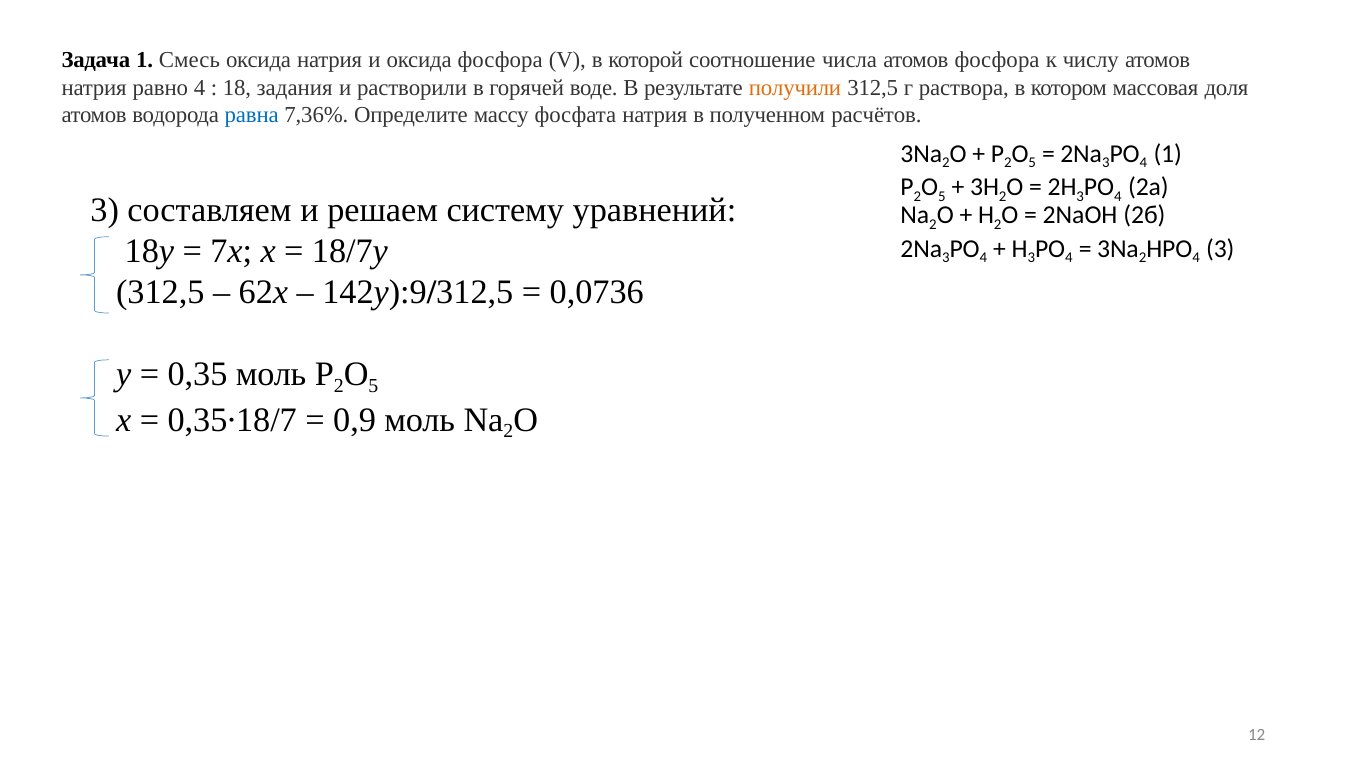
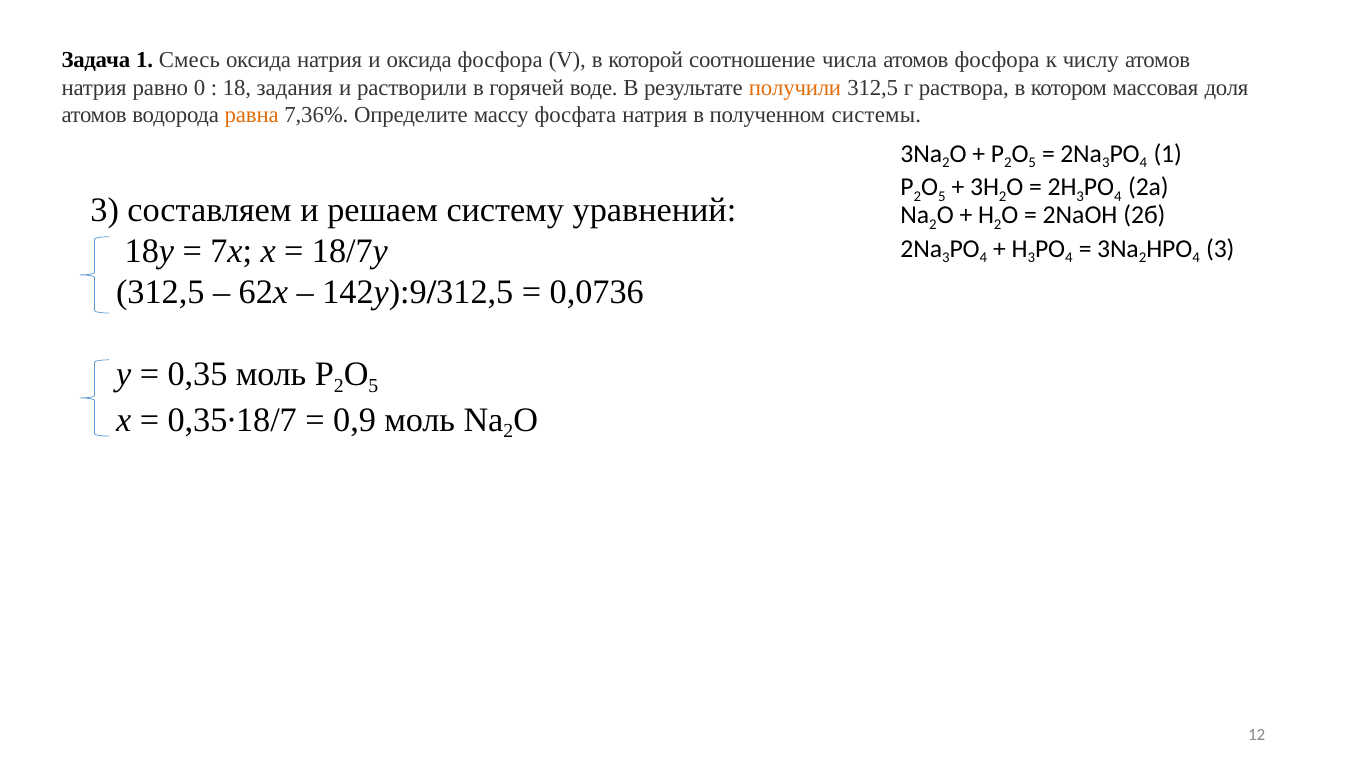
равно 4: 4 -> 0
равна colour: blue -> orange
расчётов: расчётов -> системы
